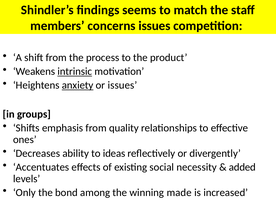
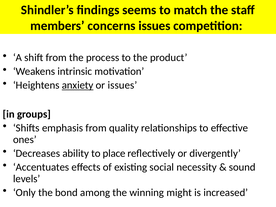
intrinsic underline: present -> none
ideas: ideas -> place
added: added -> sound
made: made -> might
